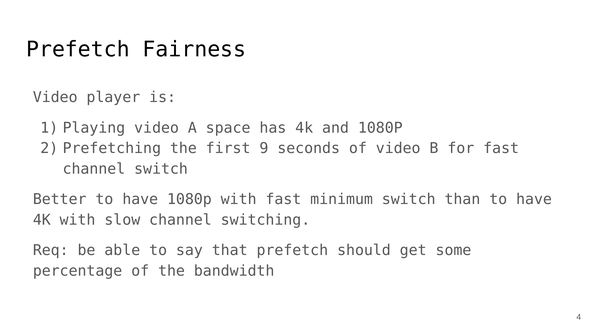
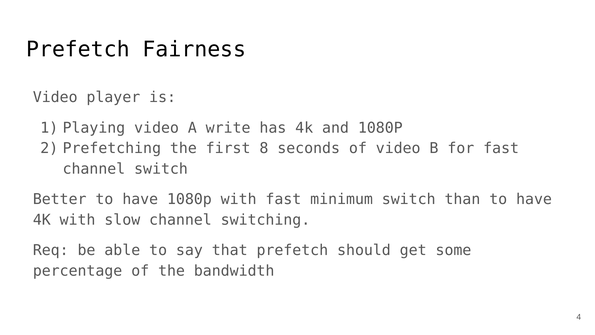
space: space -> write
9: 9 -> 8
